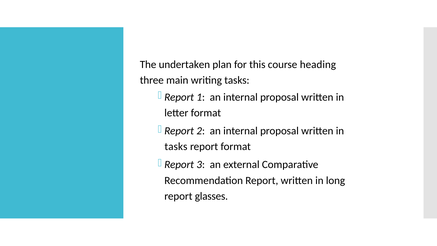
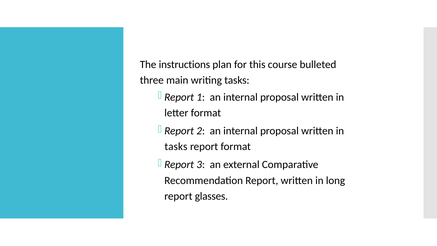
undertaken: undertaken -> instructions
heading: heading -> bulleted
